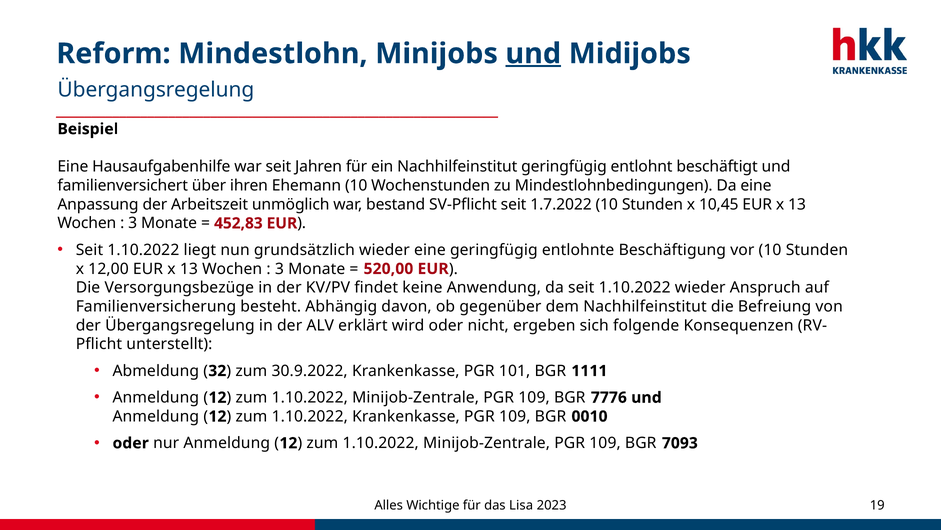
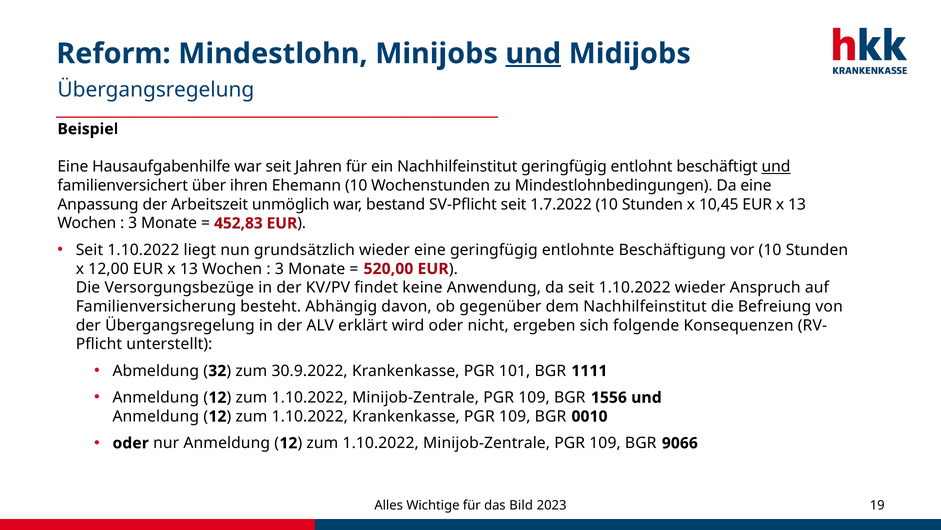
und at (776, 167) underline: none -> present
7776: 7776 -> 1556
7093: 7093 -> 9066
Lisa: Lisa -> Bild
